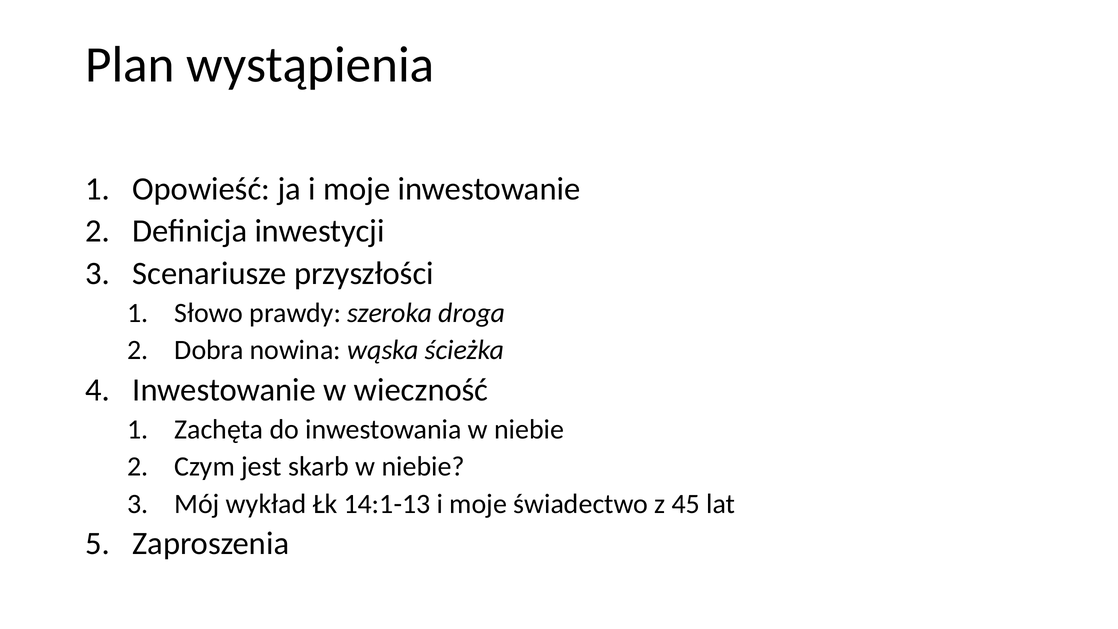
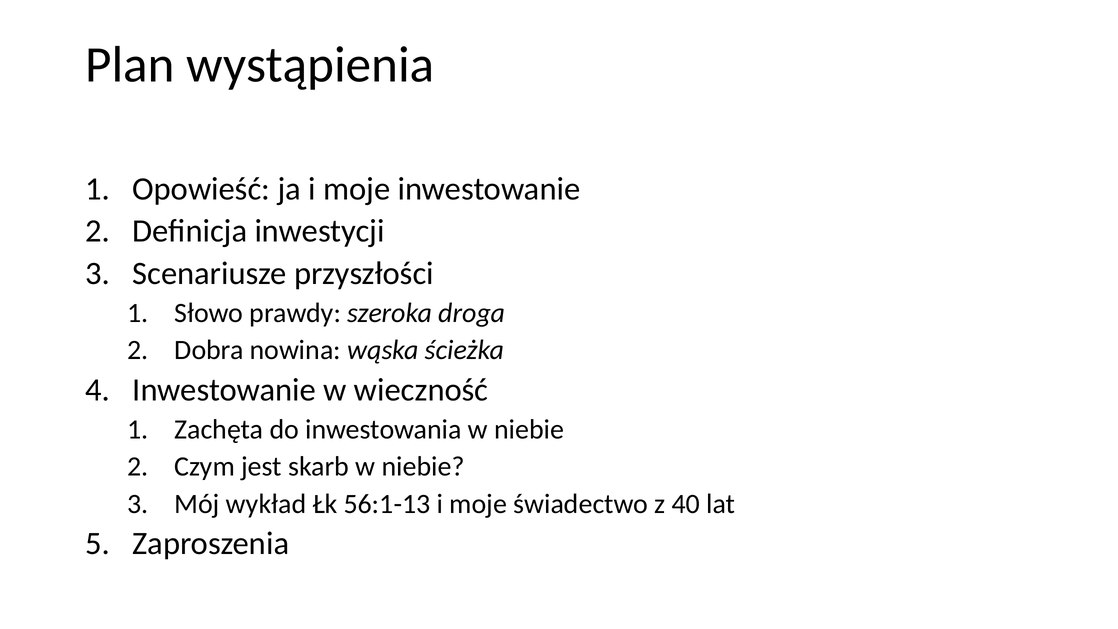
14:1-13: 14:1-13 -> 56:1-13
45: 45 -> 40
